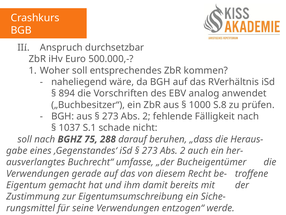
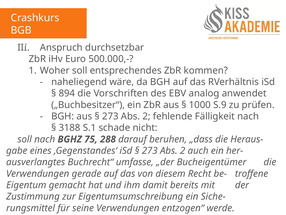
S.8: S.8 -> S.9
1037: 1037 -> 3188
